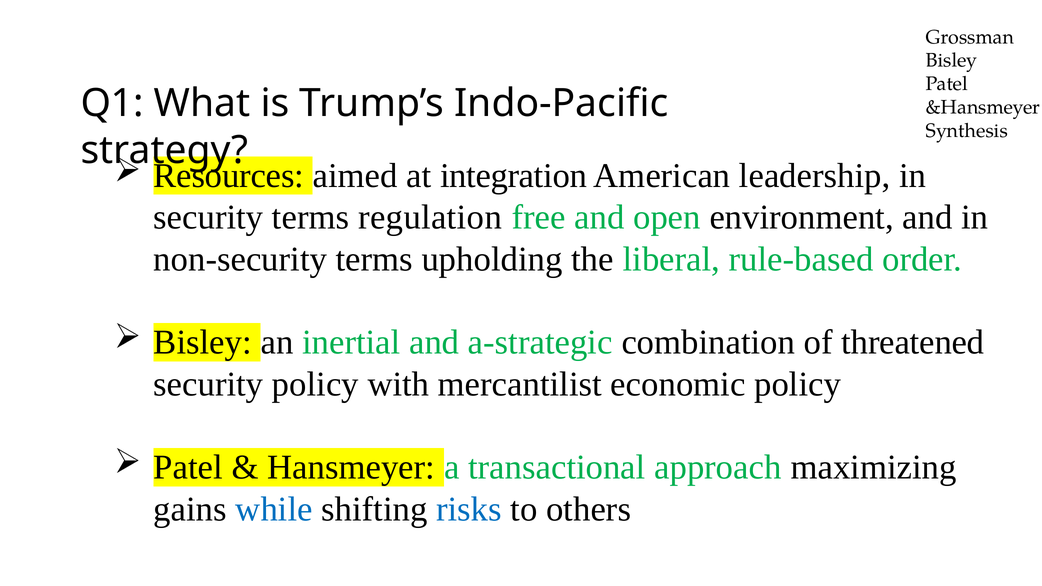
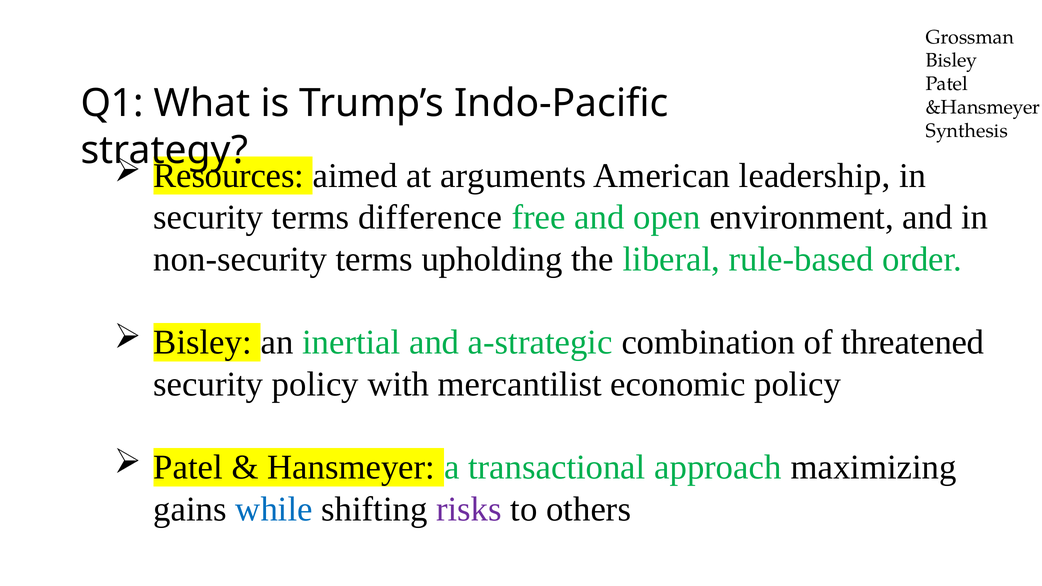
integration: integration -> arguments
regulation: regulation -> difference
risks colour: blue -> purple
